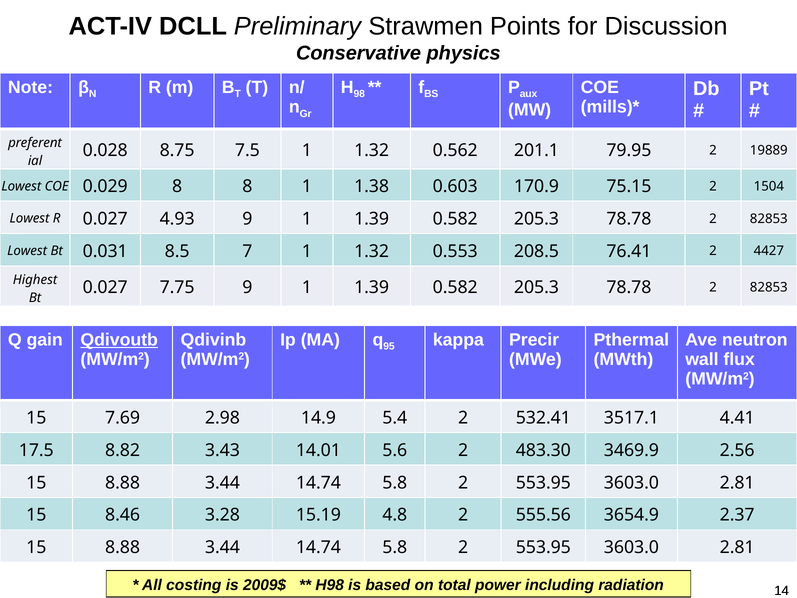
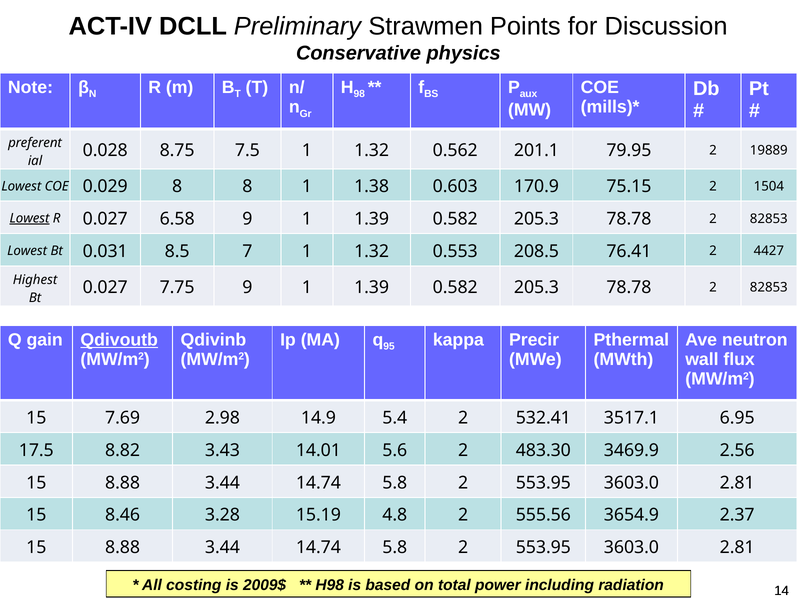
Lowest at (30, 218) underline: none -> present
4.93: 4.93 -> 6.58
4.41: 4.41 -> 6.95
